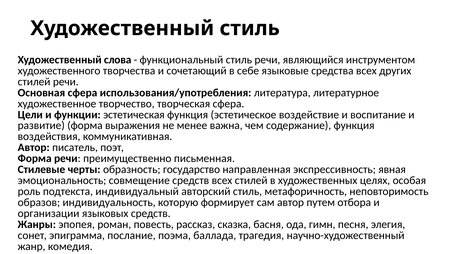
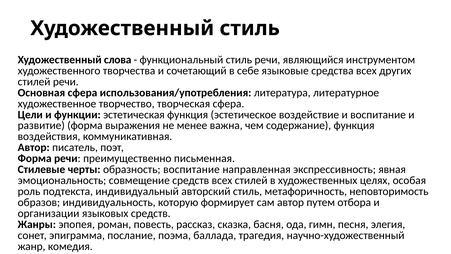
образность государство: государство -> воспитание
